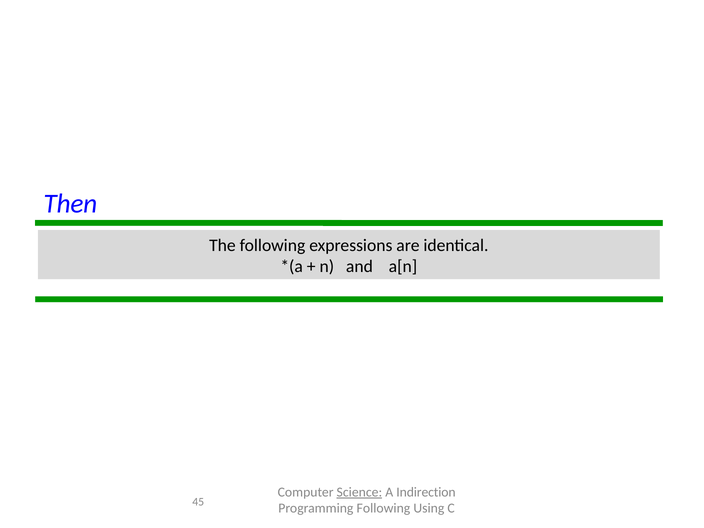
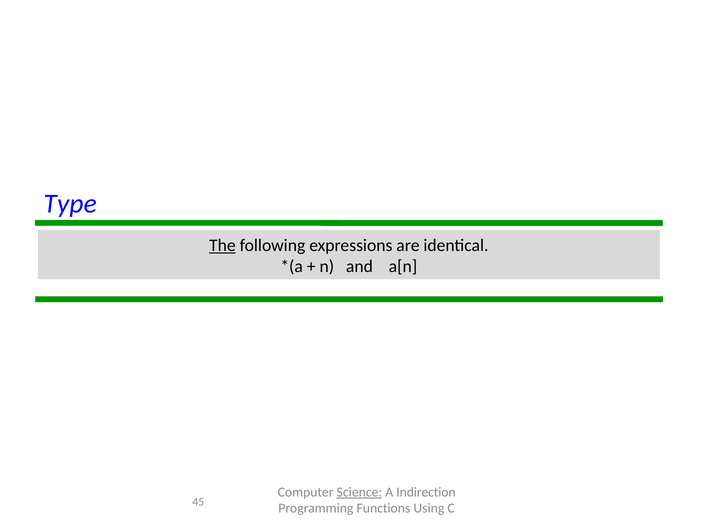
Then: Then -> Type
The underline: none -> present
Programming Following: Following -> Functions
